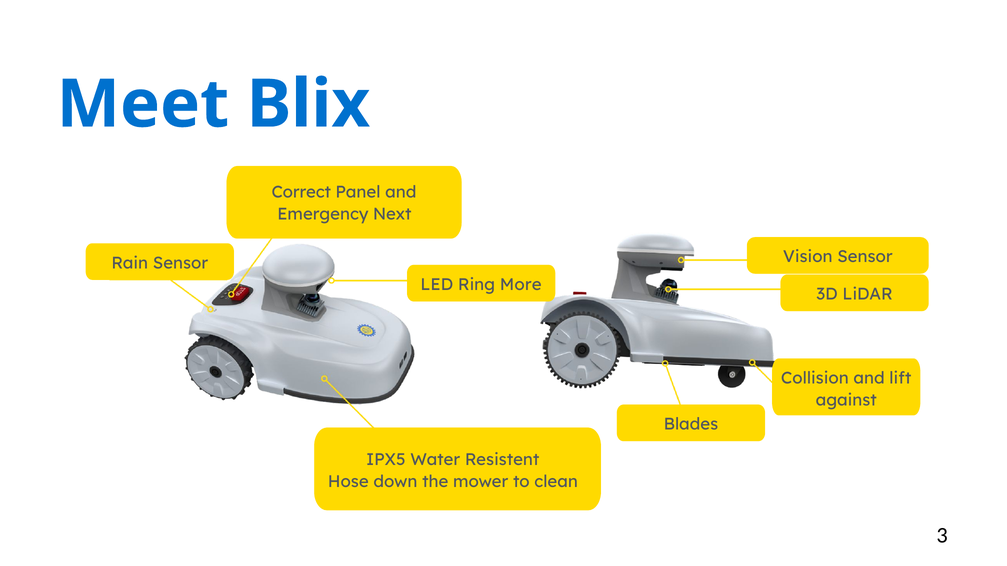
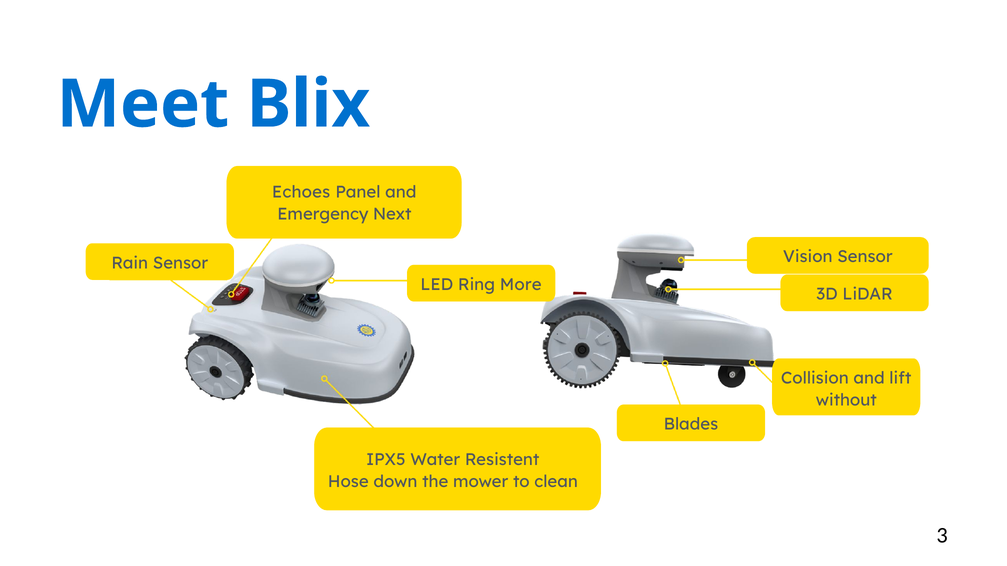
Correct: Correct -> Echoes
against: against -> without
